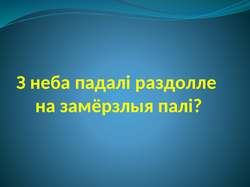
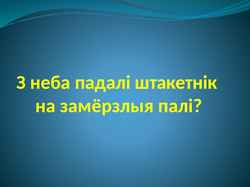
раздолле: раздолле -> штакетнік
